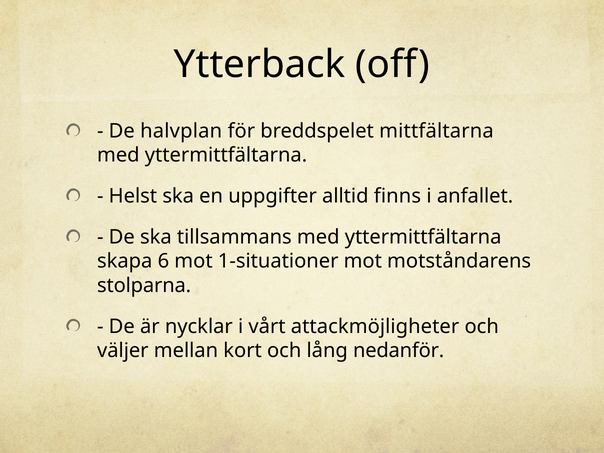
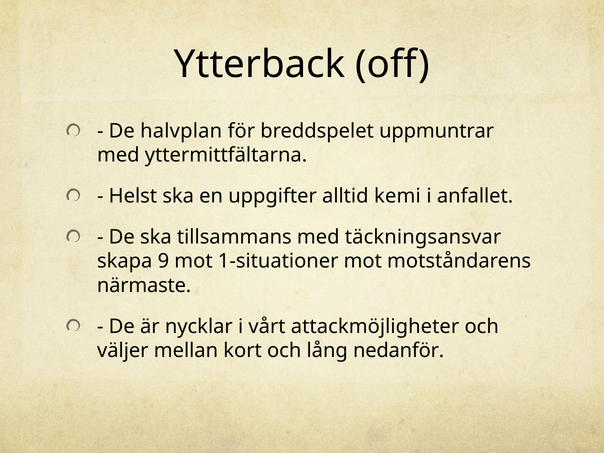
mittfältarna: mittfältarna -> uppmuntrar
finns: finns -> kemi
tillsammans med yttermittfältarna: yttermittfältarna -> täckningsansvar
6: 6 -> 9
stolparna: stolparna -> närmaste
